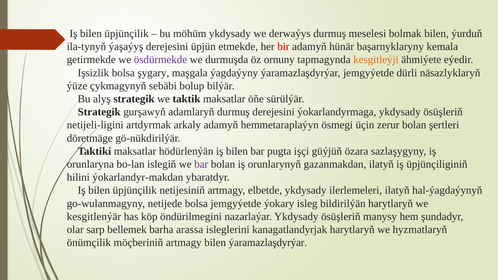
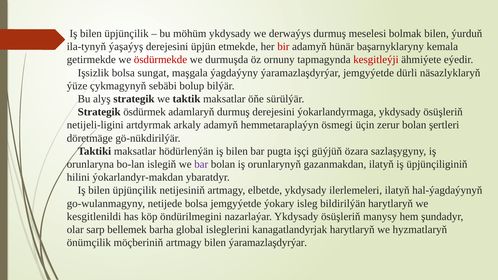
ösdürmekde colour: purple -> red
kesgitleýji colour: orange -> red
şygary: şygary -> sungat
gurşawyň: gurşawyň -> ösdürmek
kesgitlenýär: kesgitlenýär -> kesgitlenildi
arassa: arassa -> global
